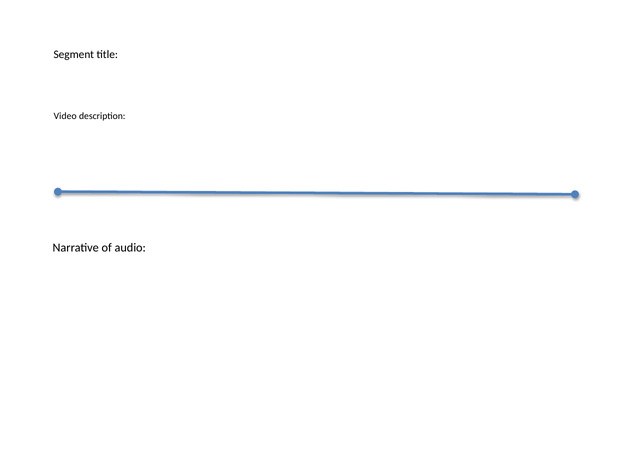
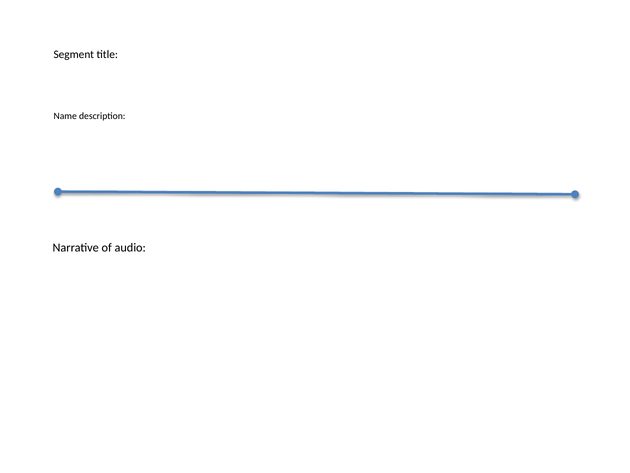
Video: Video -> Name
